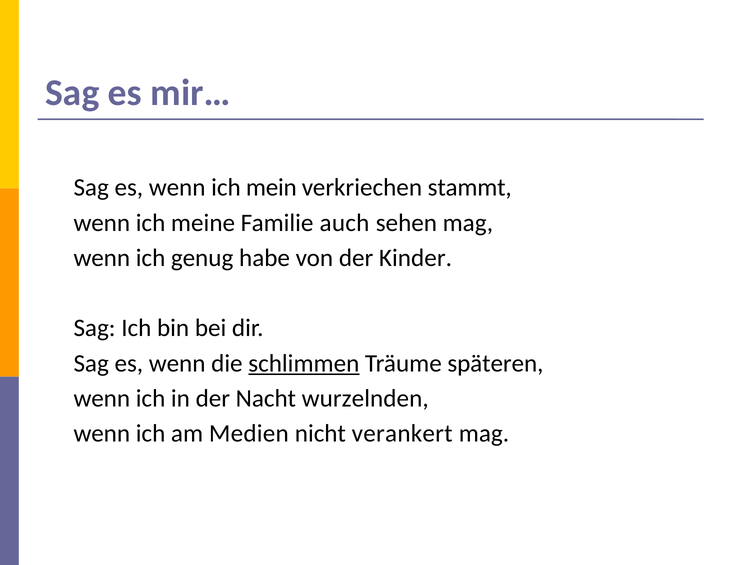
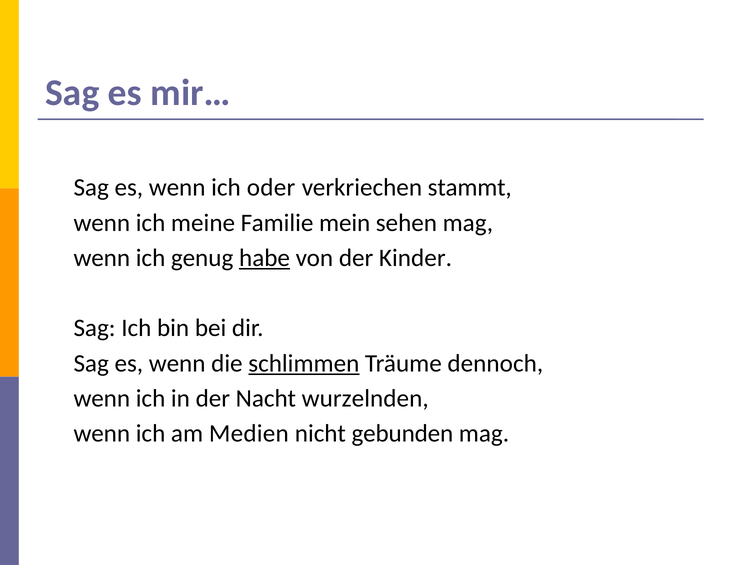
mein: mein -> oder
auch: auch -> mein
habe underline: none -> present
späteren: späteren -> dennoch
verankert: verankert -> gebunden
